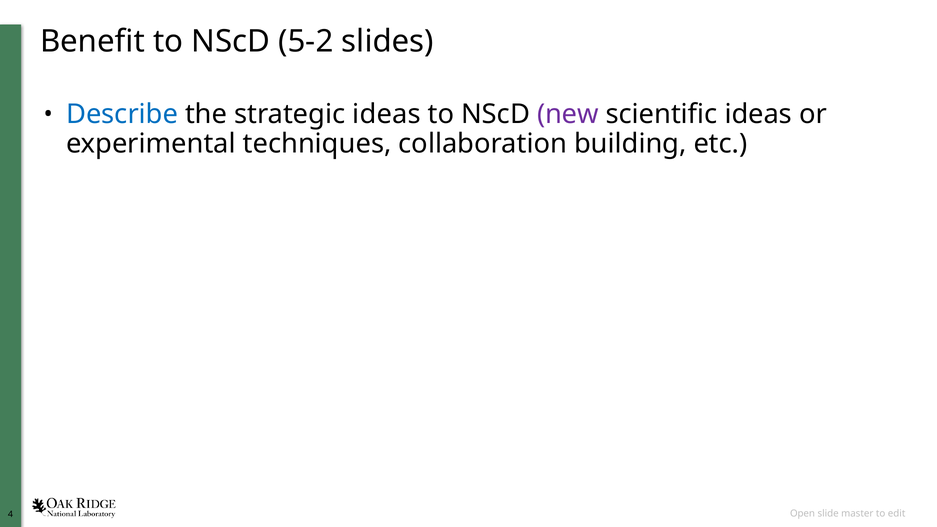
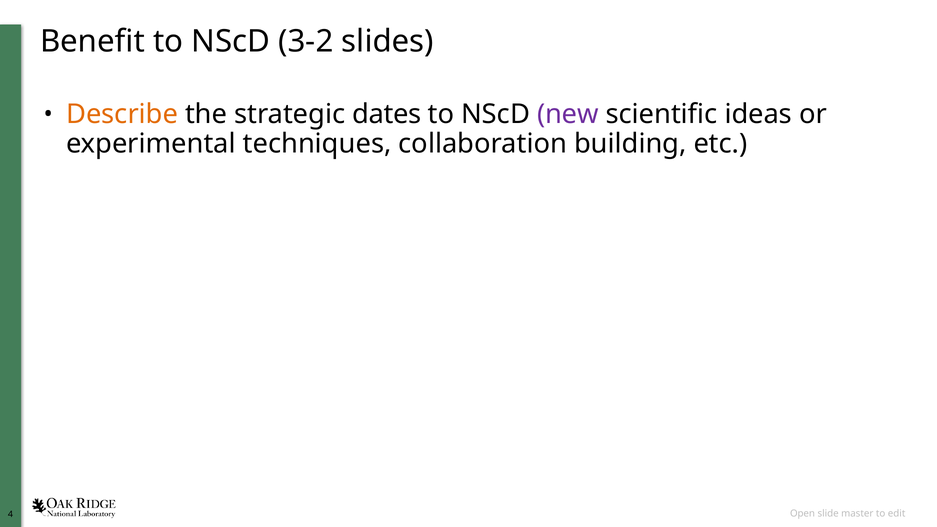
5-2: 5-2 -> 3-2
Describe colour: blue -> orange
strategic ideas: ideas -> dates
